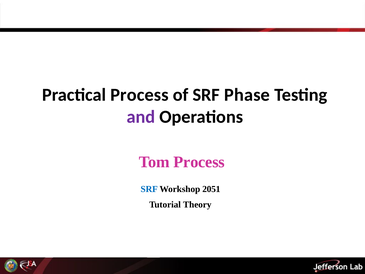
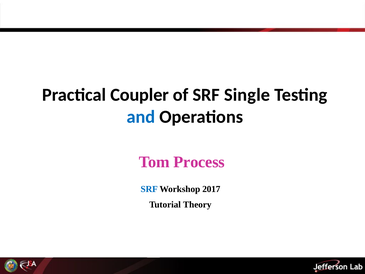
Practical Process: Process -> Coupler
Phase: Phase -> Single
and colour: purple -> blue
2051: 2051 -> 2017
